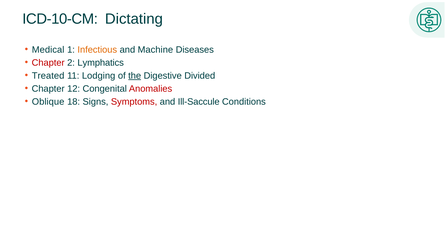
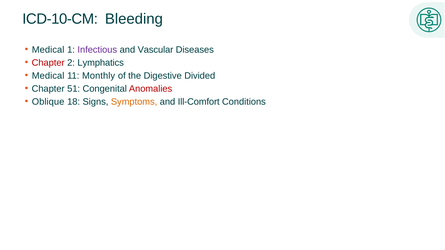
Dictating: Dictating -> Bleeding
Infectious colour: orange -> purple
Machine: Machine -> Vascular
Treated at (48, 76): Treated -> Medical
Lodging: Lodging -> Monthly
the underline: present -> none
12: 12 -> 51
Symptoms colour: red -> orange
Ill-Saccule: Ill-Saccule -> Ill-Comfort
